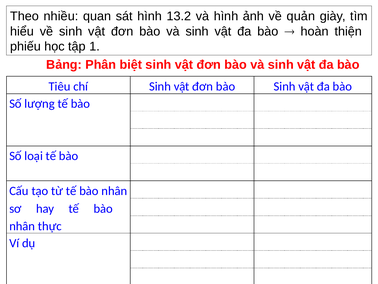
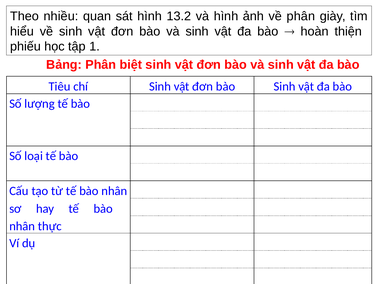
về quản: quản -> phân
